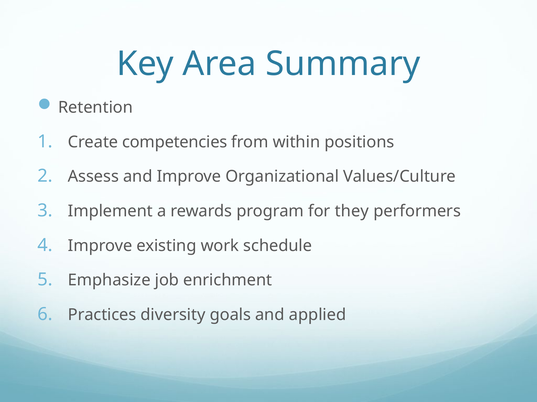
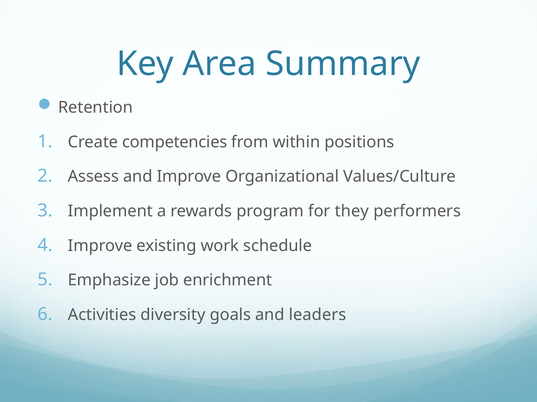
Practices: Practices -> Activities
applied: applied -> leaders
